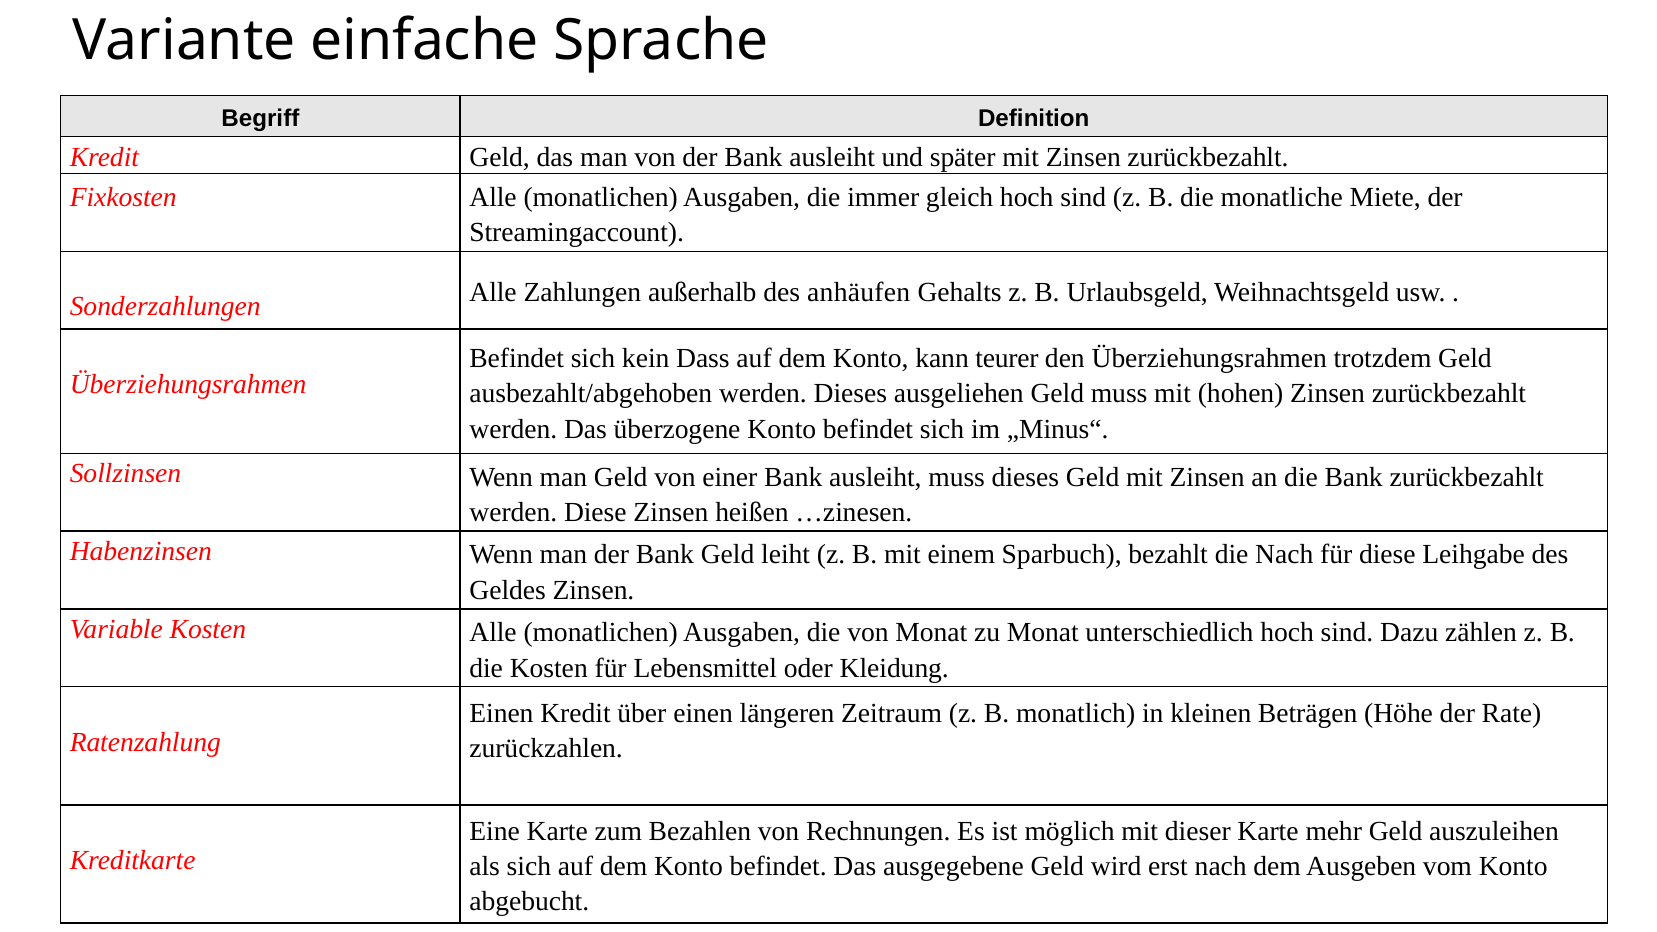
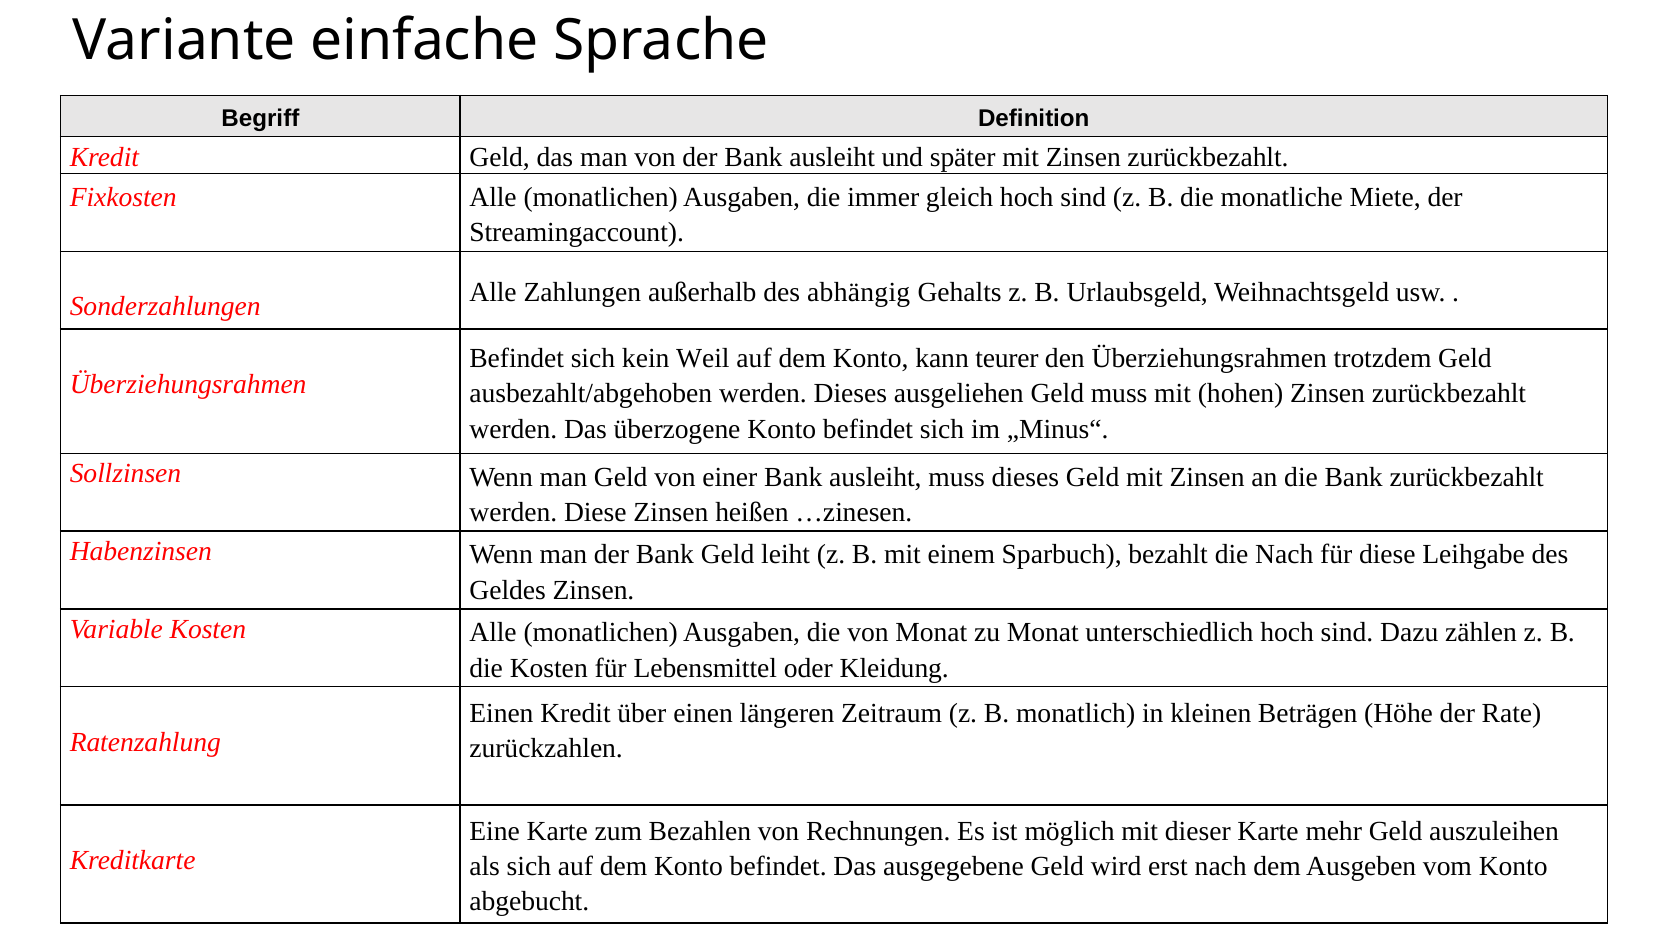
anhäufen: anhäufen -> abhängig
Dass: Dass -> Weil
